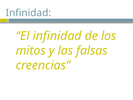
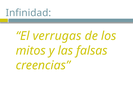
El infinidad: infinidad -> verrugas
